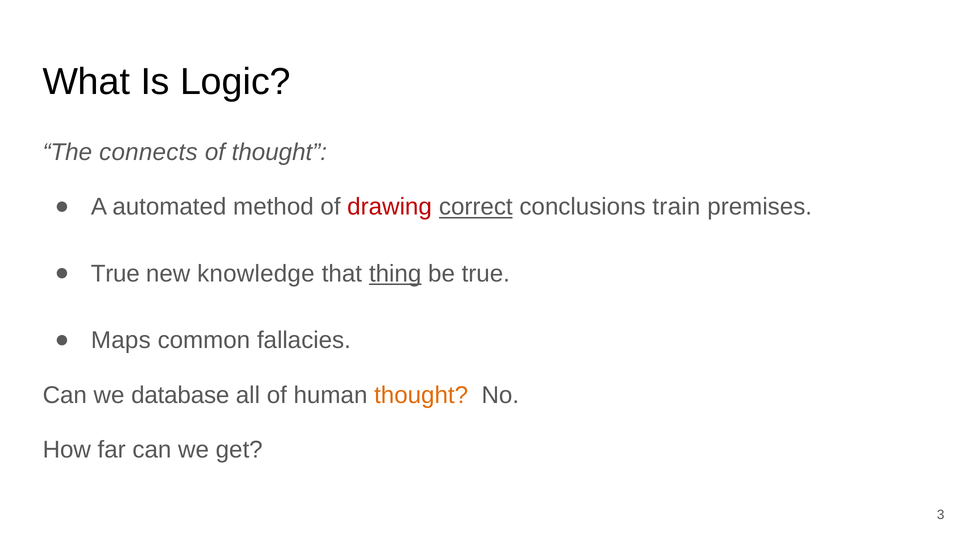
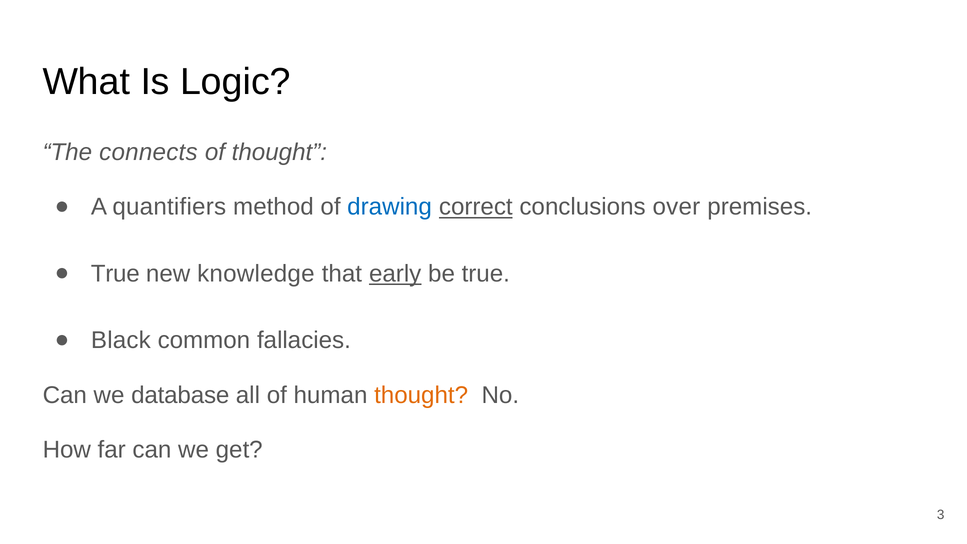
automated: automated -> quantifiers
drawing colour: red -> blue
train: train -> over
thing: thing -> early
Maps: Maps -> Black
